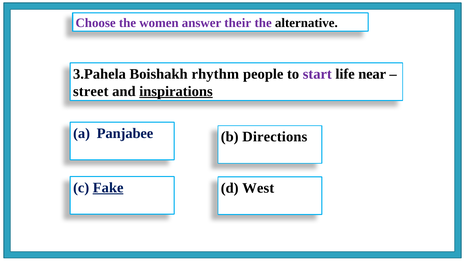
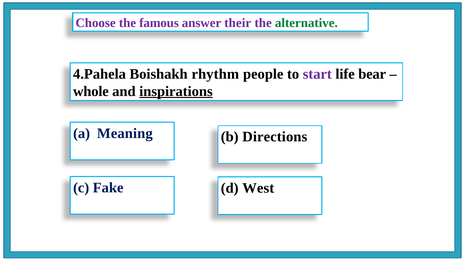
women: women -> famous
alternative colour: black -> green
3.Pahela: 3.Pahela -> 4.Pahela
near: near -> bear
street: street -> whole
Panjabee: Panjabee -> Meaning
Fake underline: present -> none
